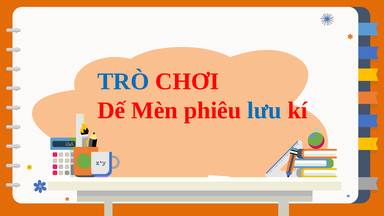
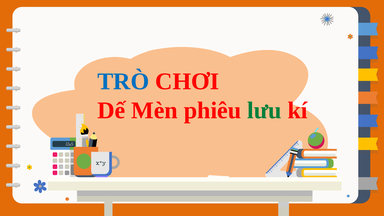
lưu colour: blue -> green
